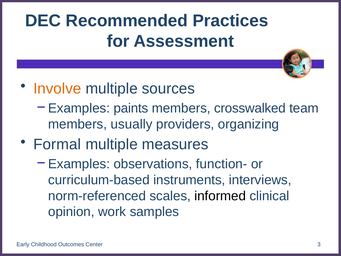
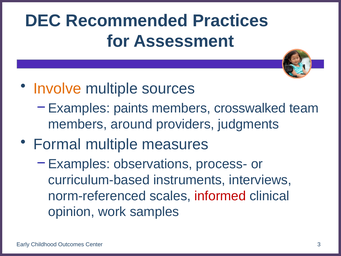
usually: usually -> around
organizing: organizing -> judgments
function-: function- -> process-
informed colour: black -> red
